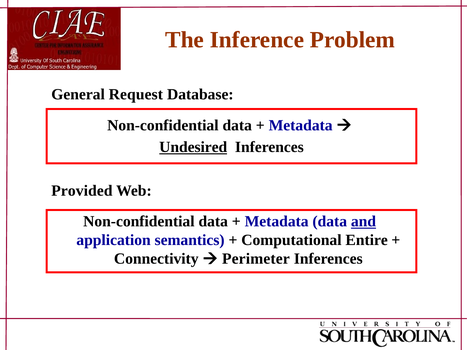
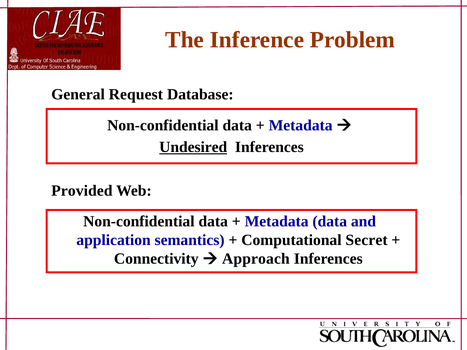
and underline: present -> none
Entire: Entire -> Secret
Perimeter: Perimeter -> Approach
